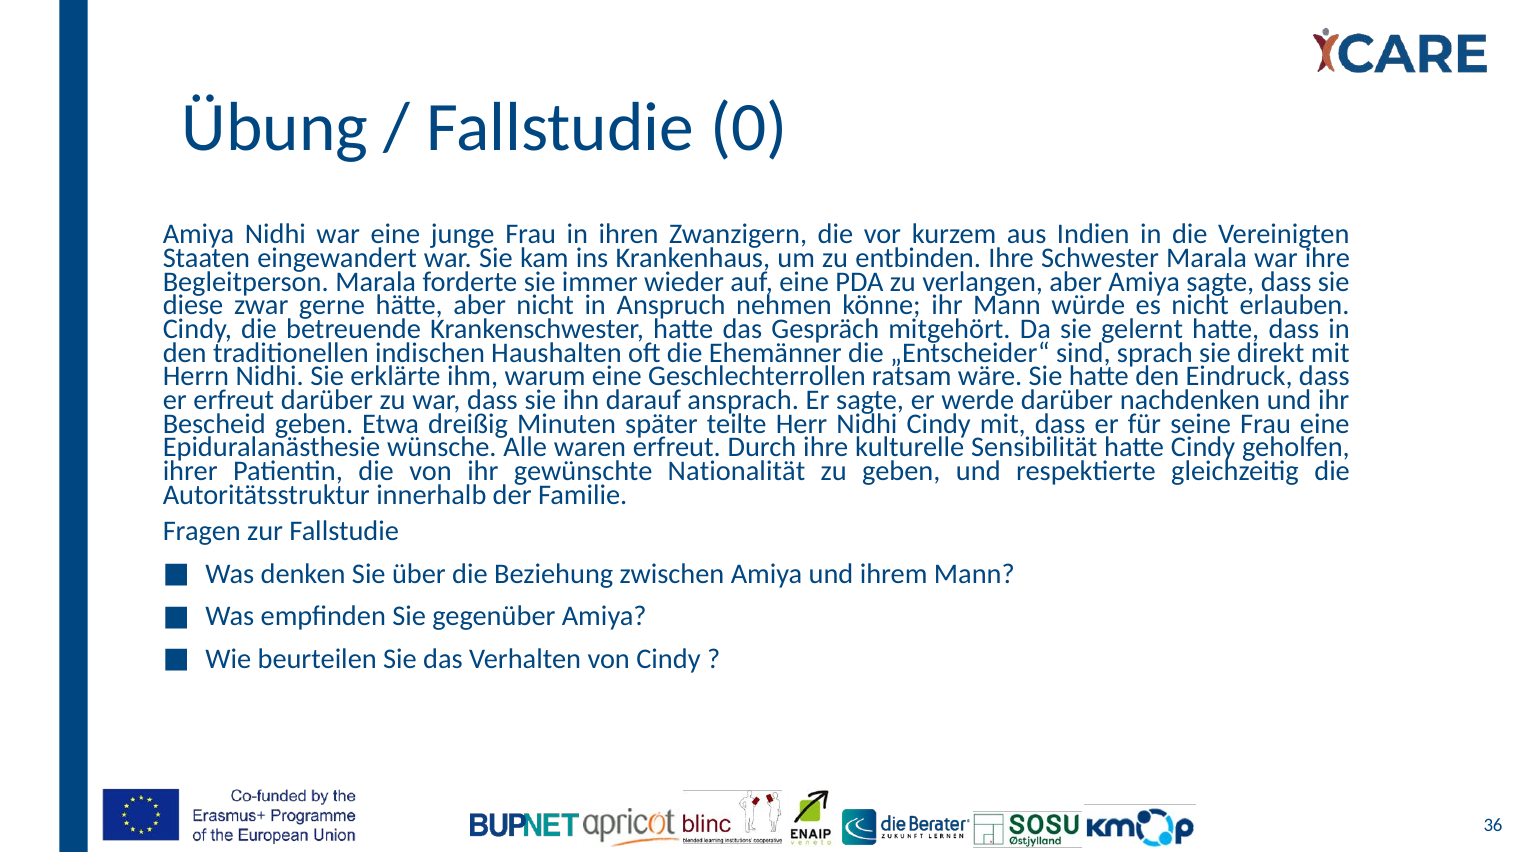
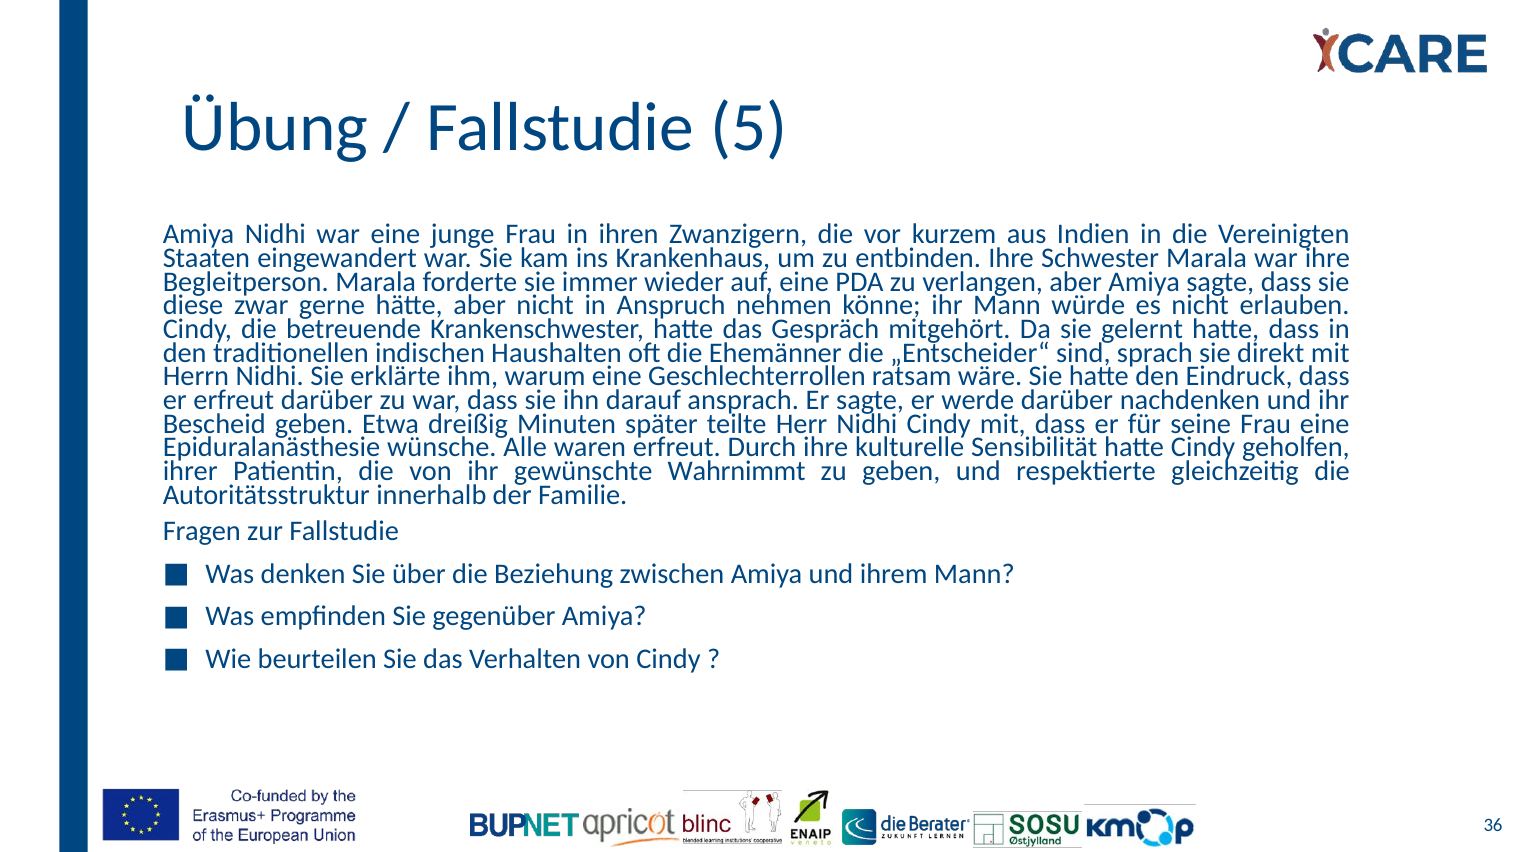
0: 0 -> 5
Nationalität: Nationalität -> Wahrnimmt
